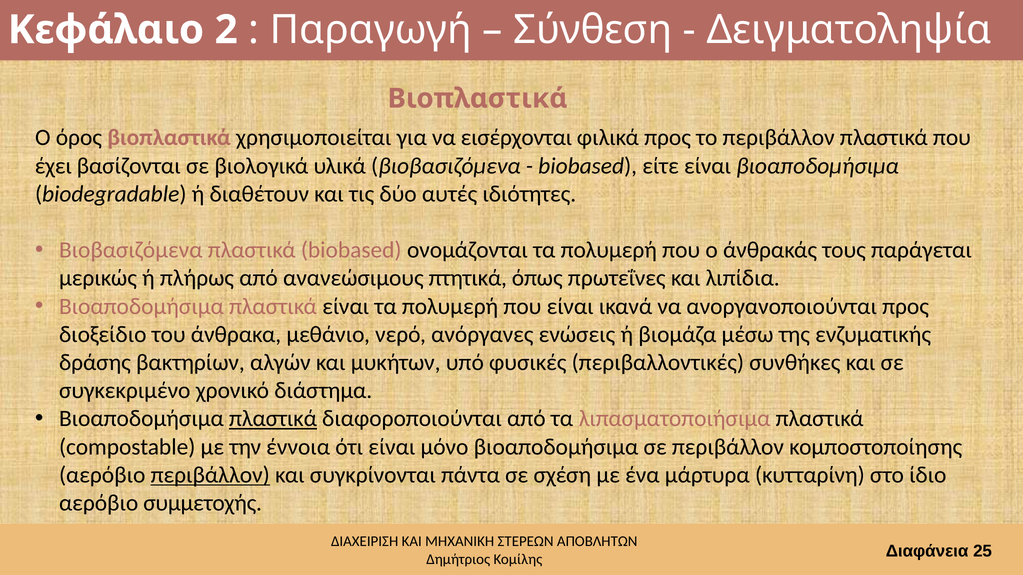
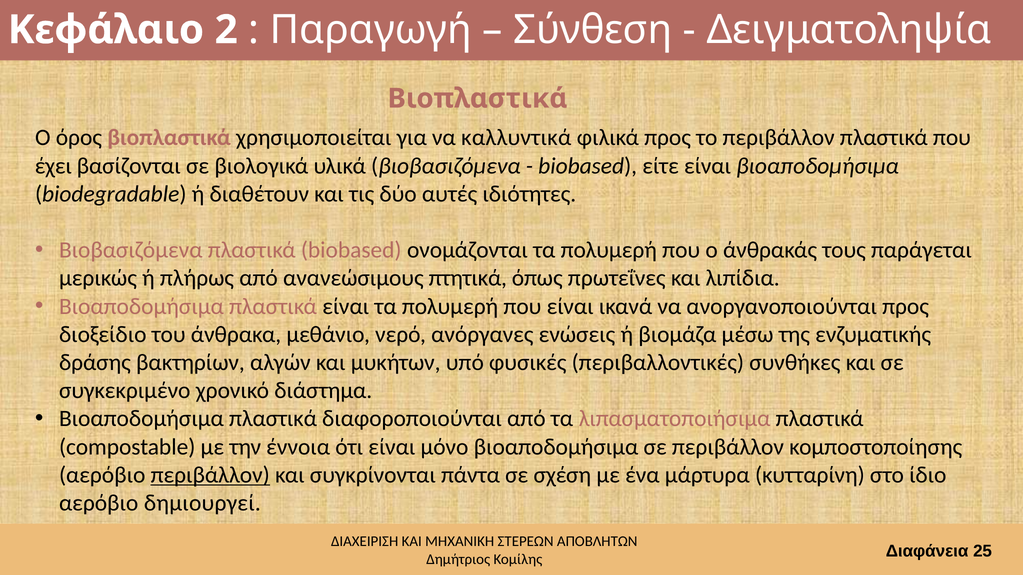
εισέρχονται: εισέρχονται -> καλλυντικά
πλαστικά at (273, 419) underline: present -> none
συμμετοχής: συμμετοχής -> δημιουργεί
